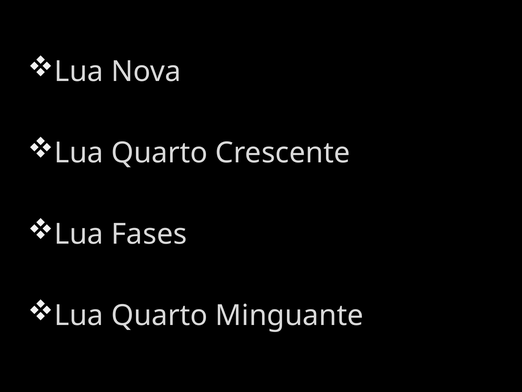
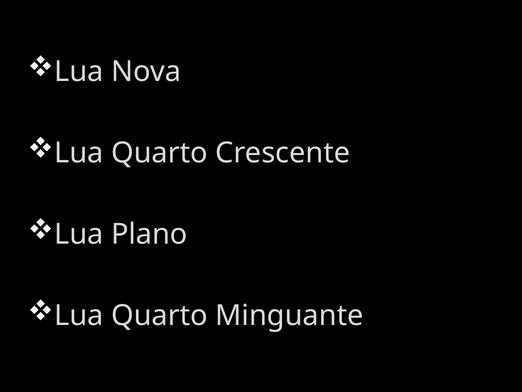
Fases: Fases -> Plano
